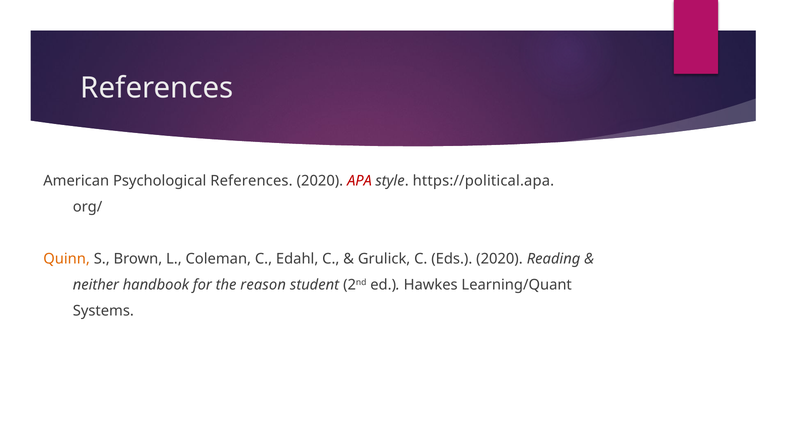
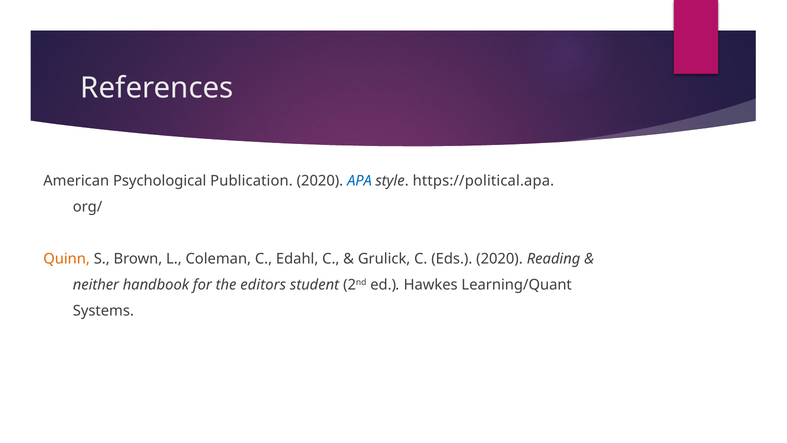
Psychological References: References -> Publication
APA colour: red -> blue
reason: reason -> editors
